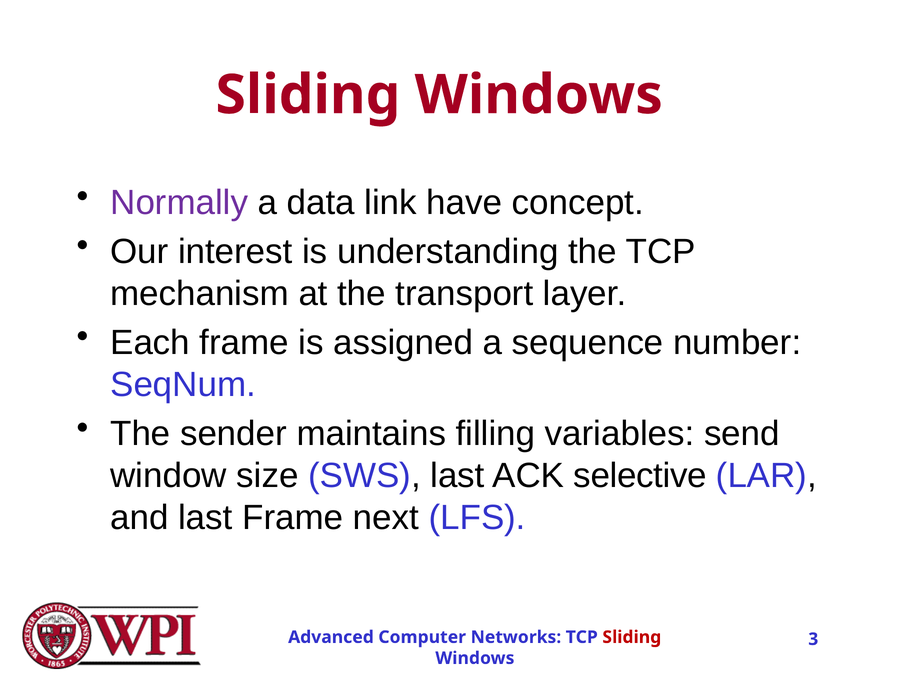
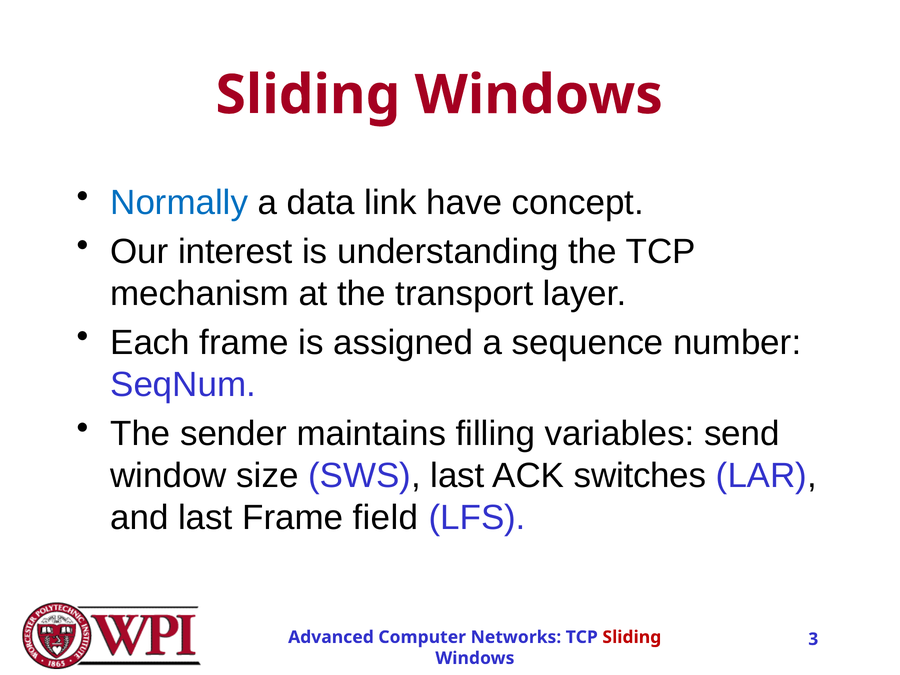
Normally colour: purple -> blue
selective: selective -> switches
next: next -> field
